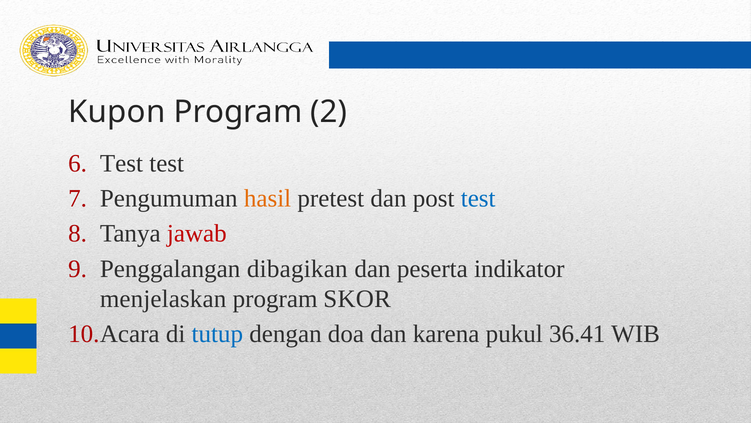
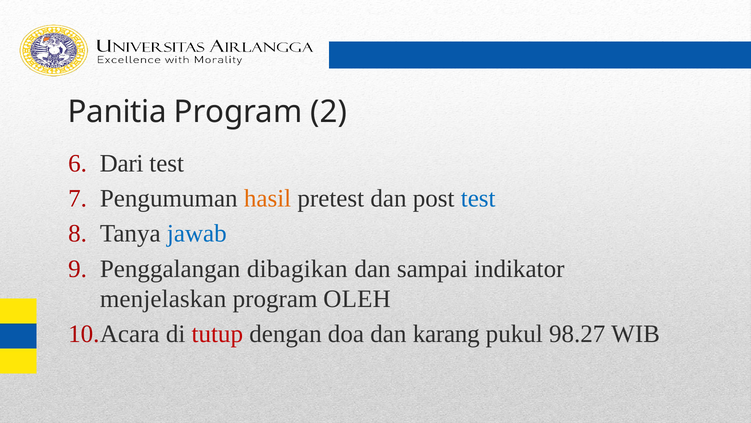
Kupon: Kupon -> Panitia
Test at (121, 163): Test -> Dari
jawab colour: red -> blue
peserta: peserta -> sampai
SKOR: SKOR -> OLEH
tutup colour: blue -> red
karena: karena -> karang
36.41: 36.41 -> 98.27
